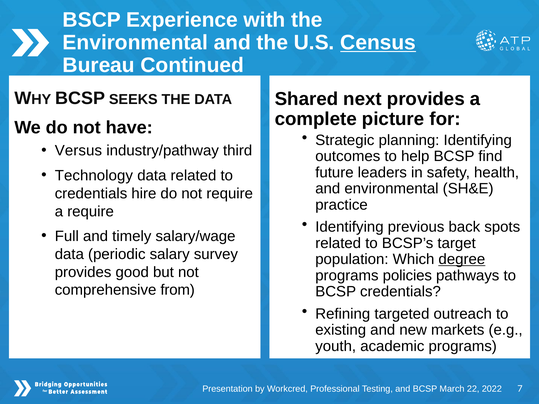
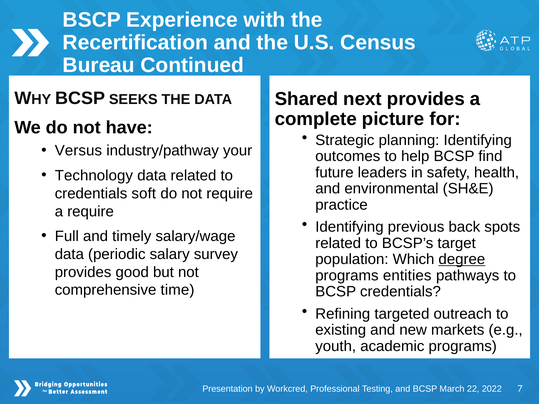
Environmental at (135, 43): Environmental -> Recertification
Census underline: present -> none
third: third -> your
hire: hire -> soft
policies: policies -> entities
from: from -> time
